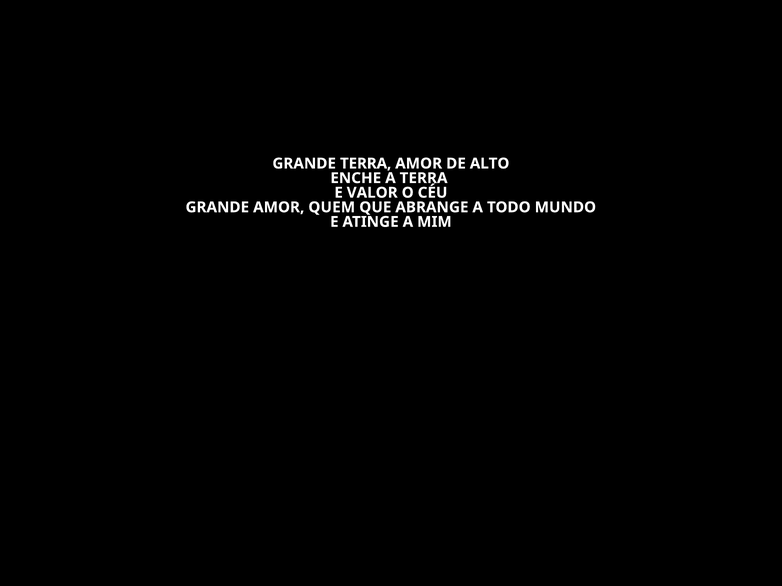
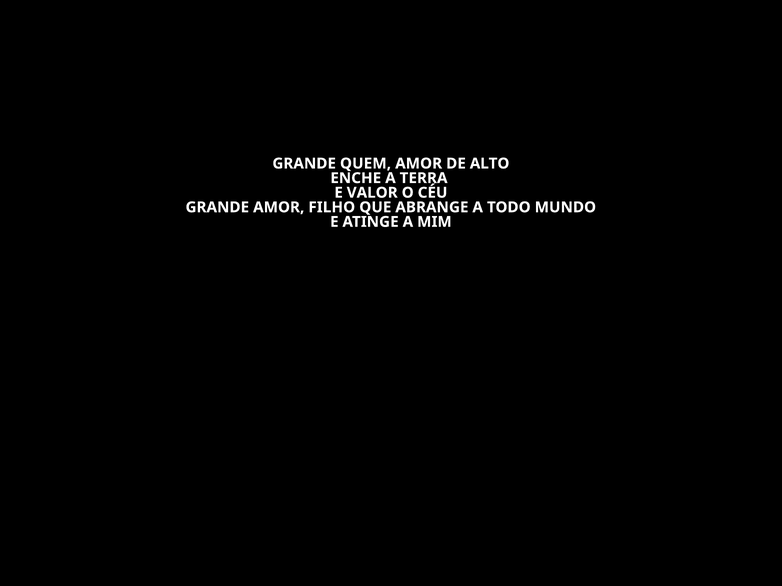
GRANDE TERRA: TERRA -> QUEM
QUEM: QUEM -> FILHO
